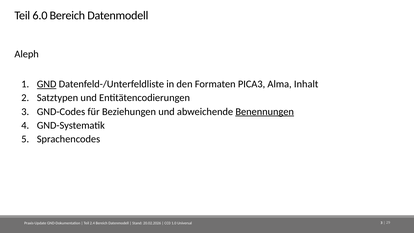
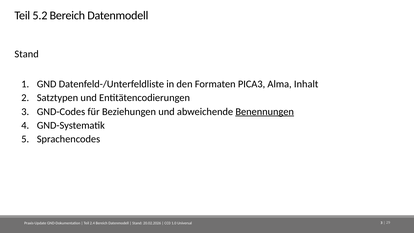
6.0: 6.0 -> 5.2
Aleph at (27, 54): Aleph -> Stand
GND underline: present -> none
